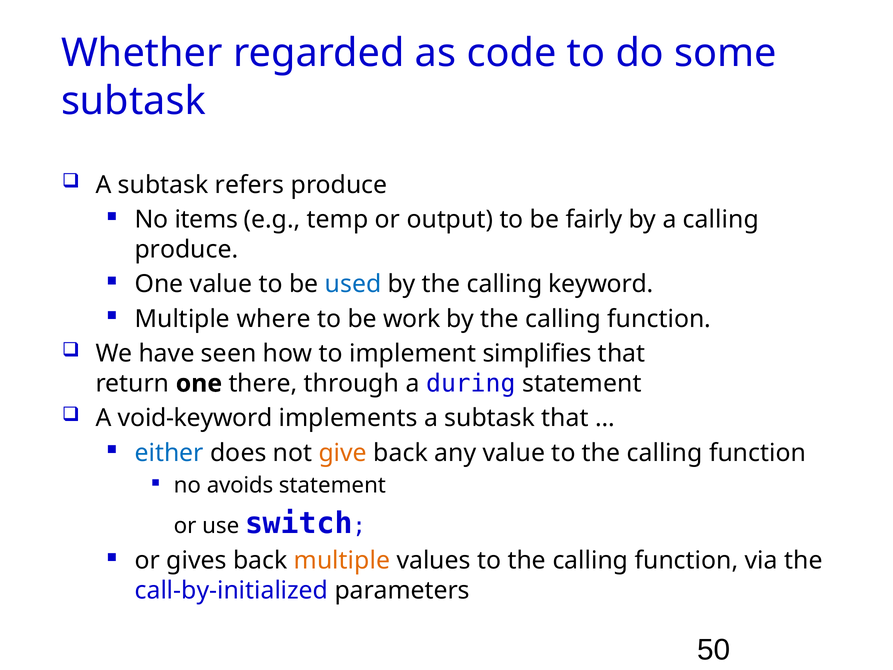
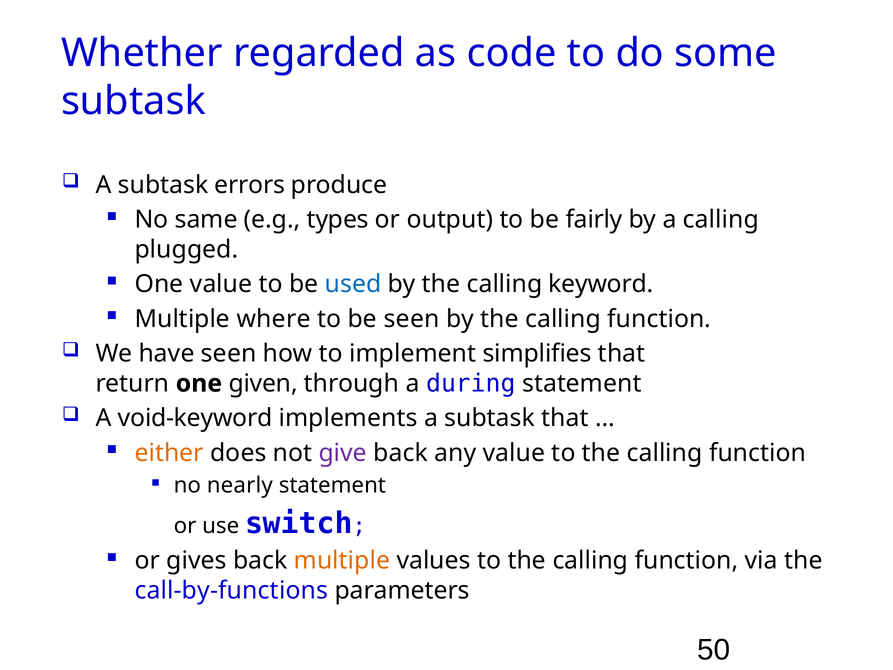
refers: refers -> errors
items: items -> same
temp: temp -> types
produce at (186, 249): produce -> plugged
be work: work -> seen
there: there -> given
either colour: blue -> orange
give colour: orange -> purple
avoids: avoids -> nearly
call-by-initialized: call-by-initialized -> call-by-functions
